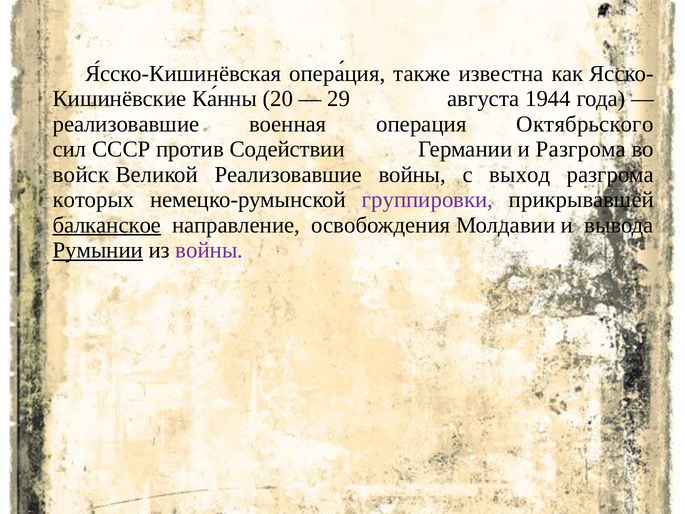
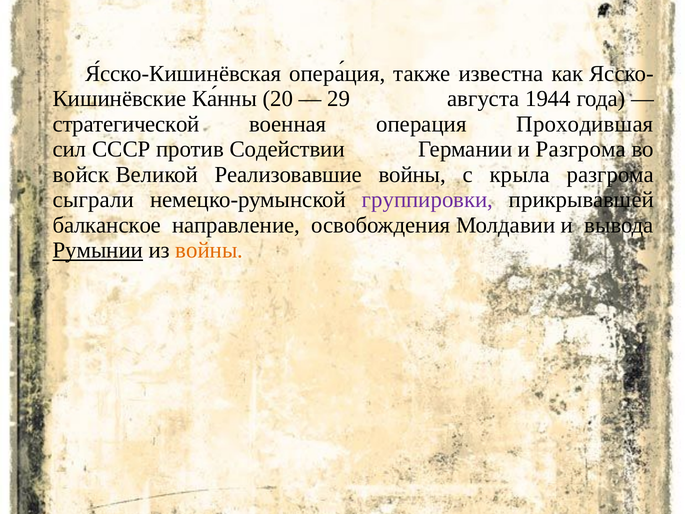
реализовавшие at (126, 124): реализовавшие -> стратегической
Октябрьского: Октябрьского -> Проходившая
выход: выход -> крыла
которых: которых -> сыграли
балканское underline: present -> none
войны at (209, 250) colour: purple -> orange
